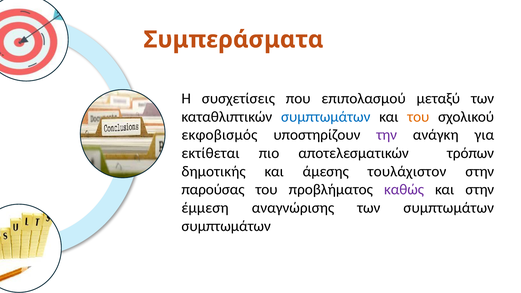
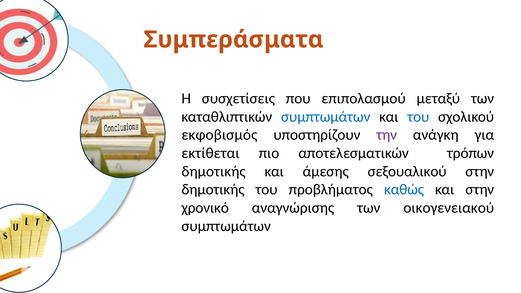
του at (418, 117) colour: orange -> blue
τουλάχιστον: τουλάχιστον -> σεξουαλικού
παρούσας at (213, 190): παρούσας -> δημοτικής
καθώς colour: purple -> blue
έμμεση: έμμεση -> χρονικό
των συμπτωμάτων: συμπτωμάτων -> οικογενειακού
